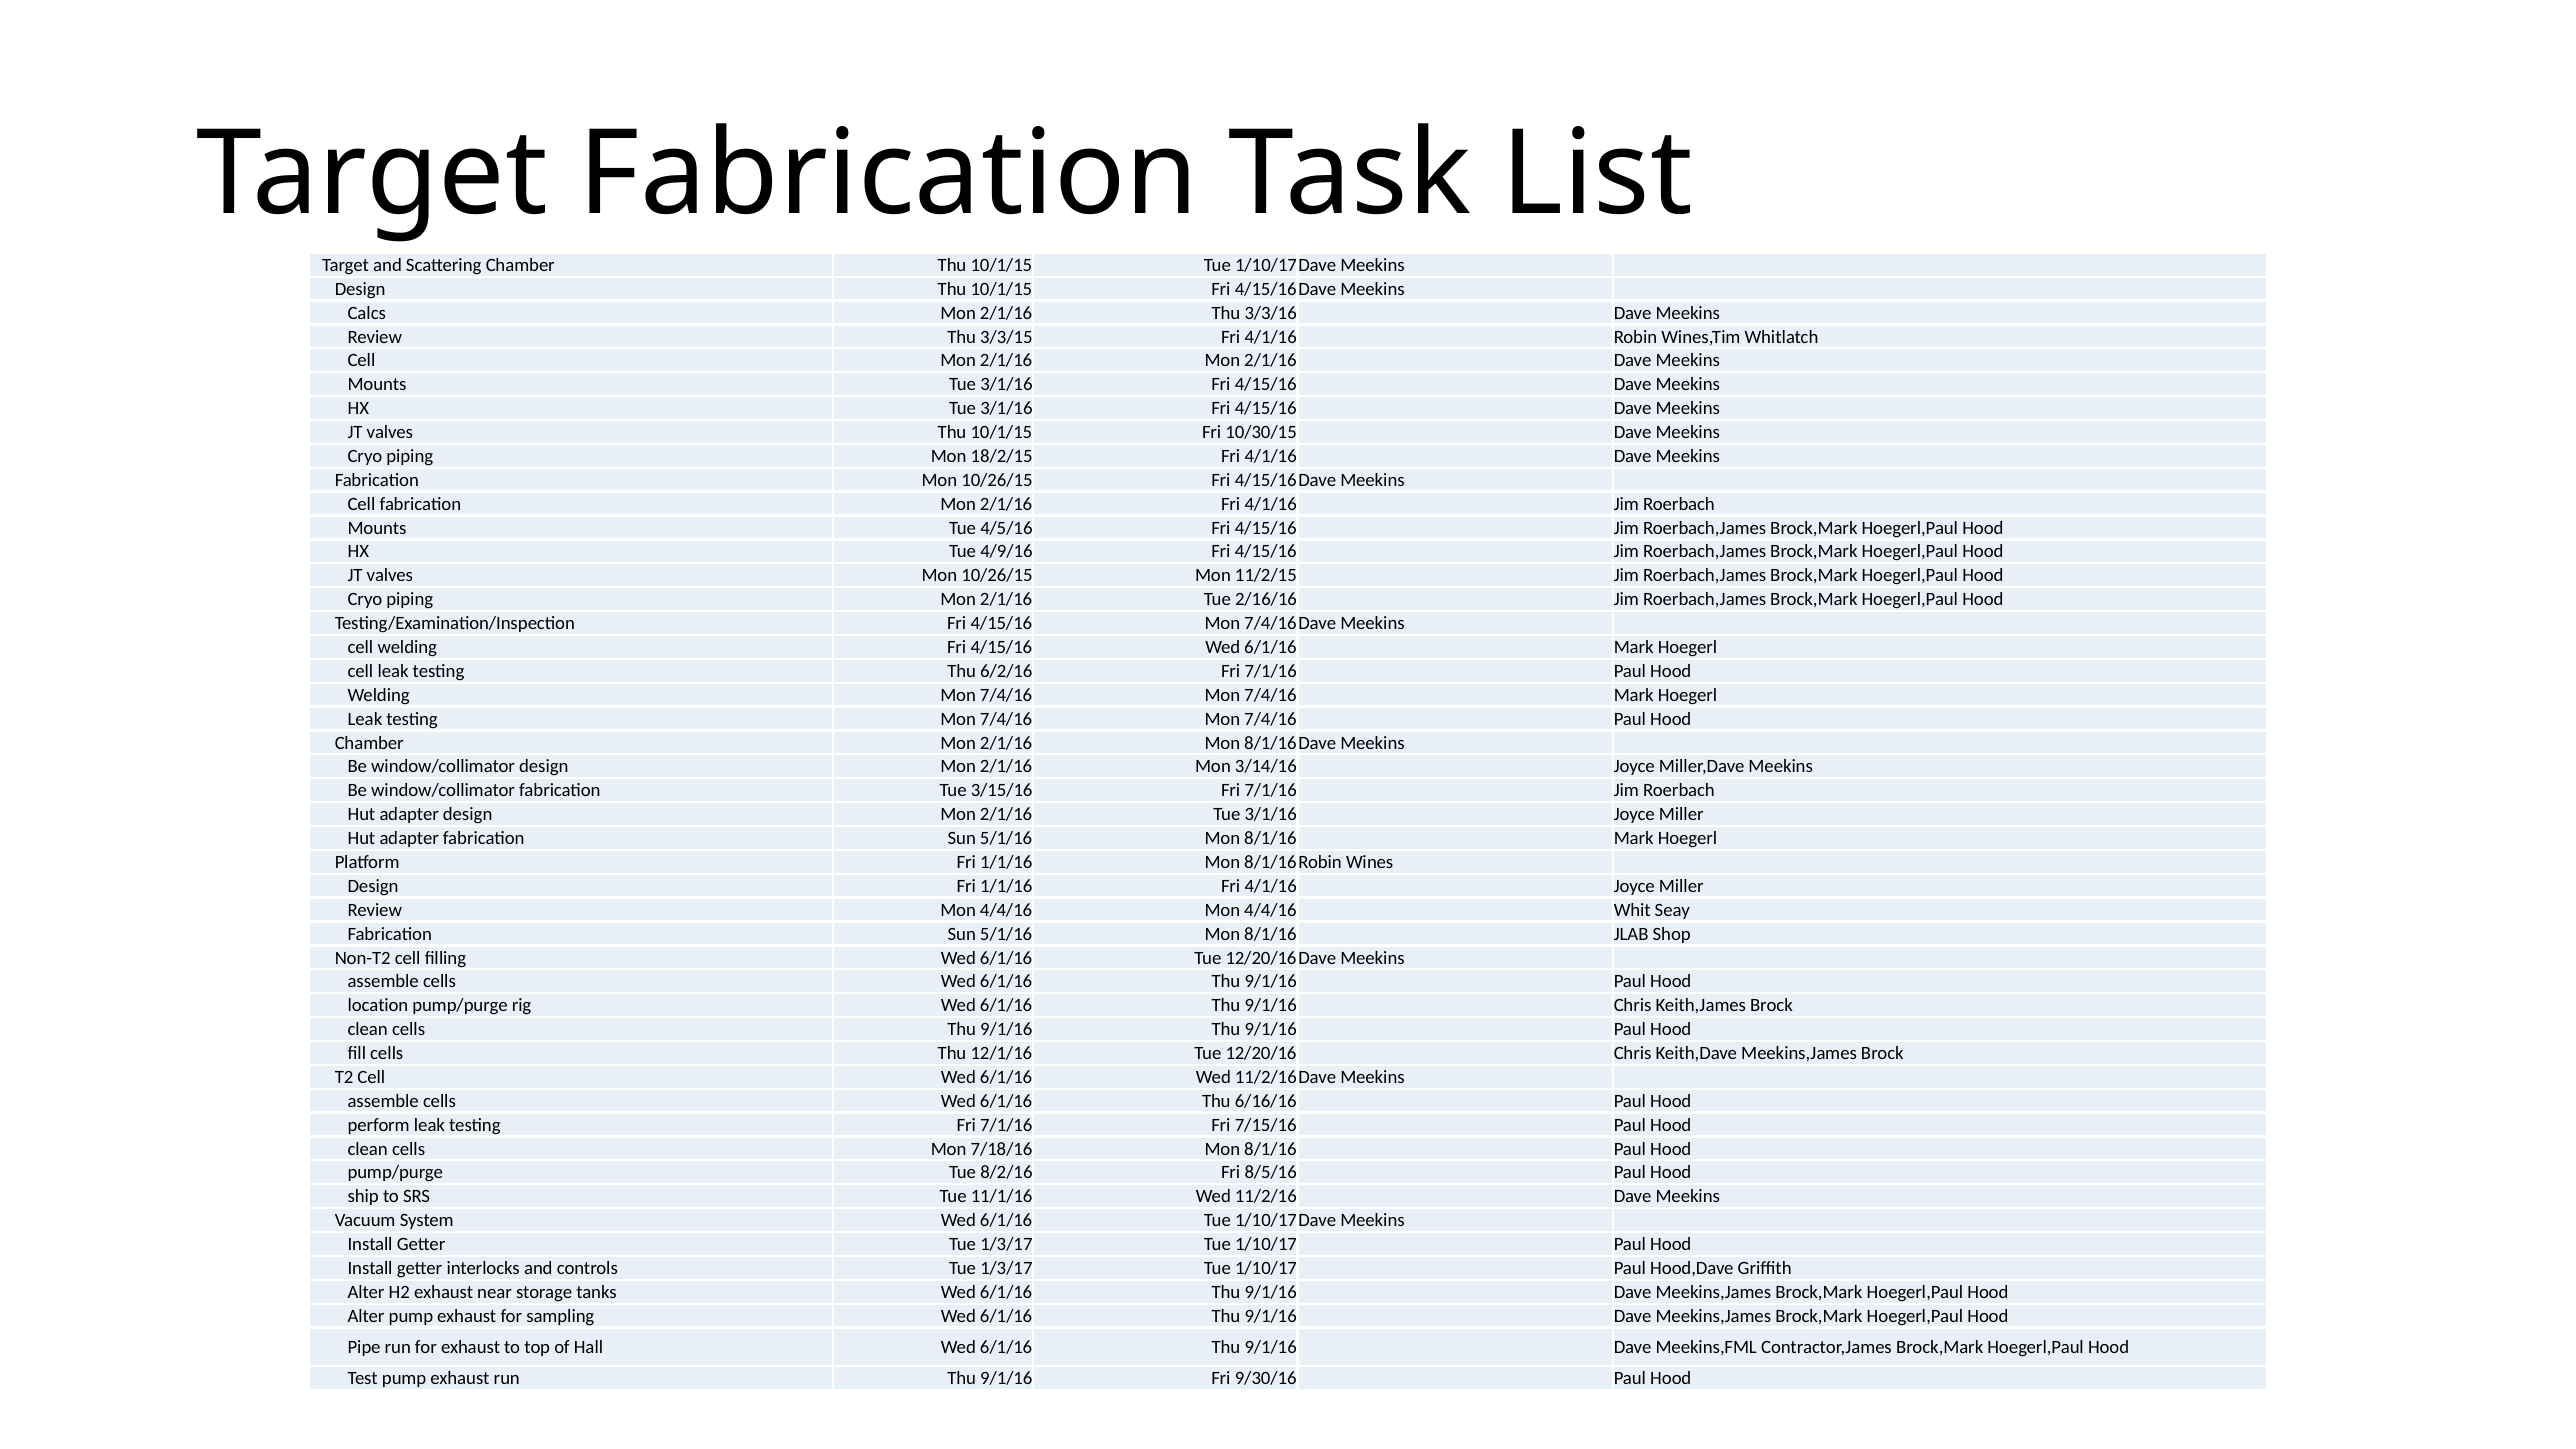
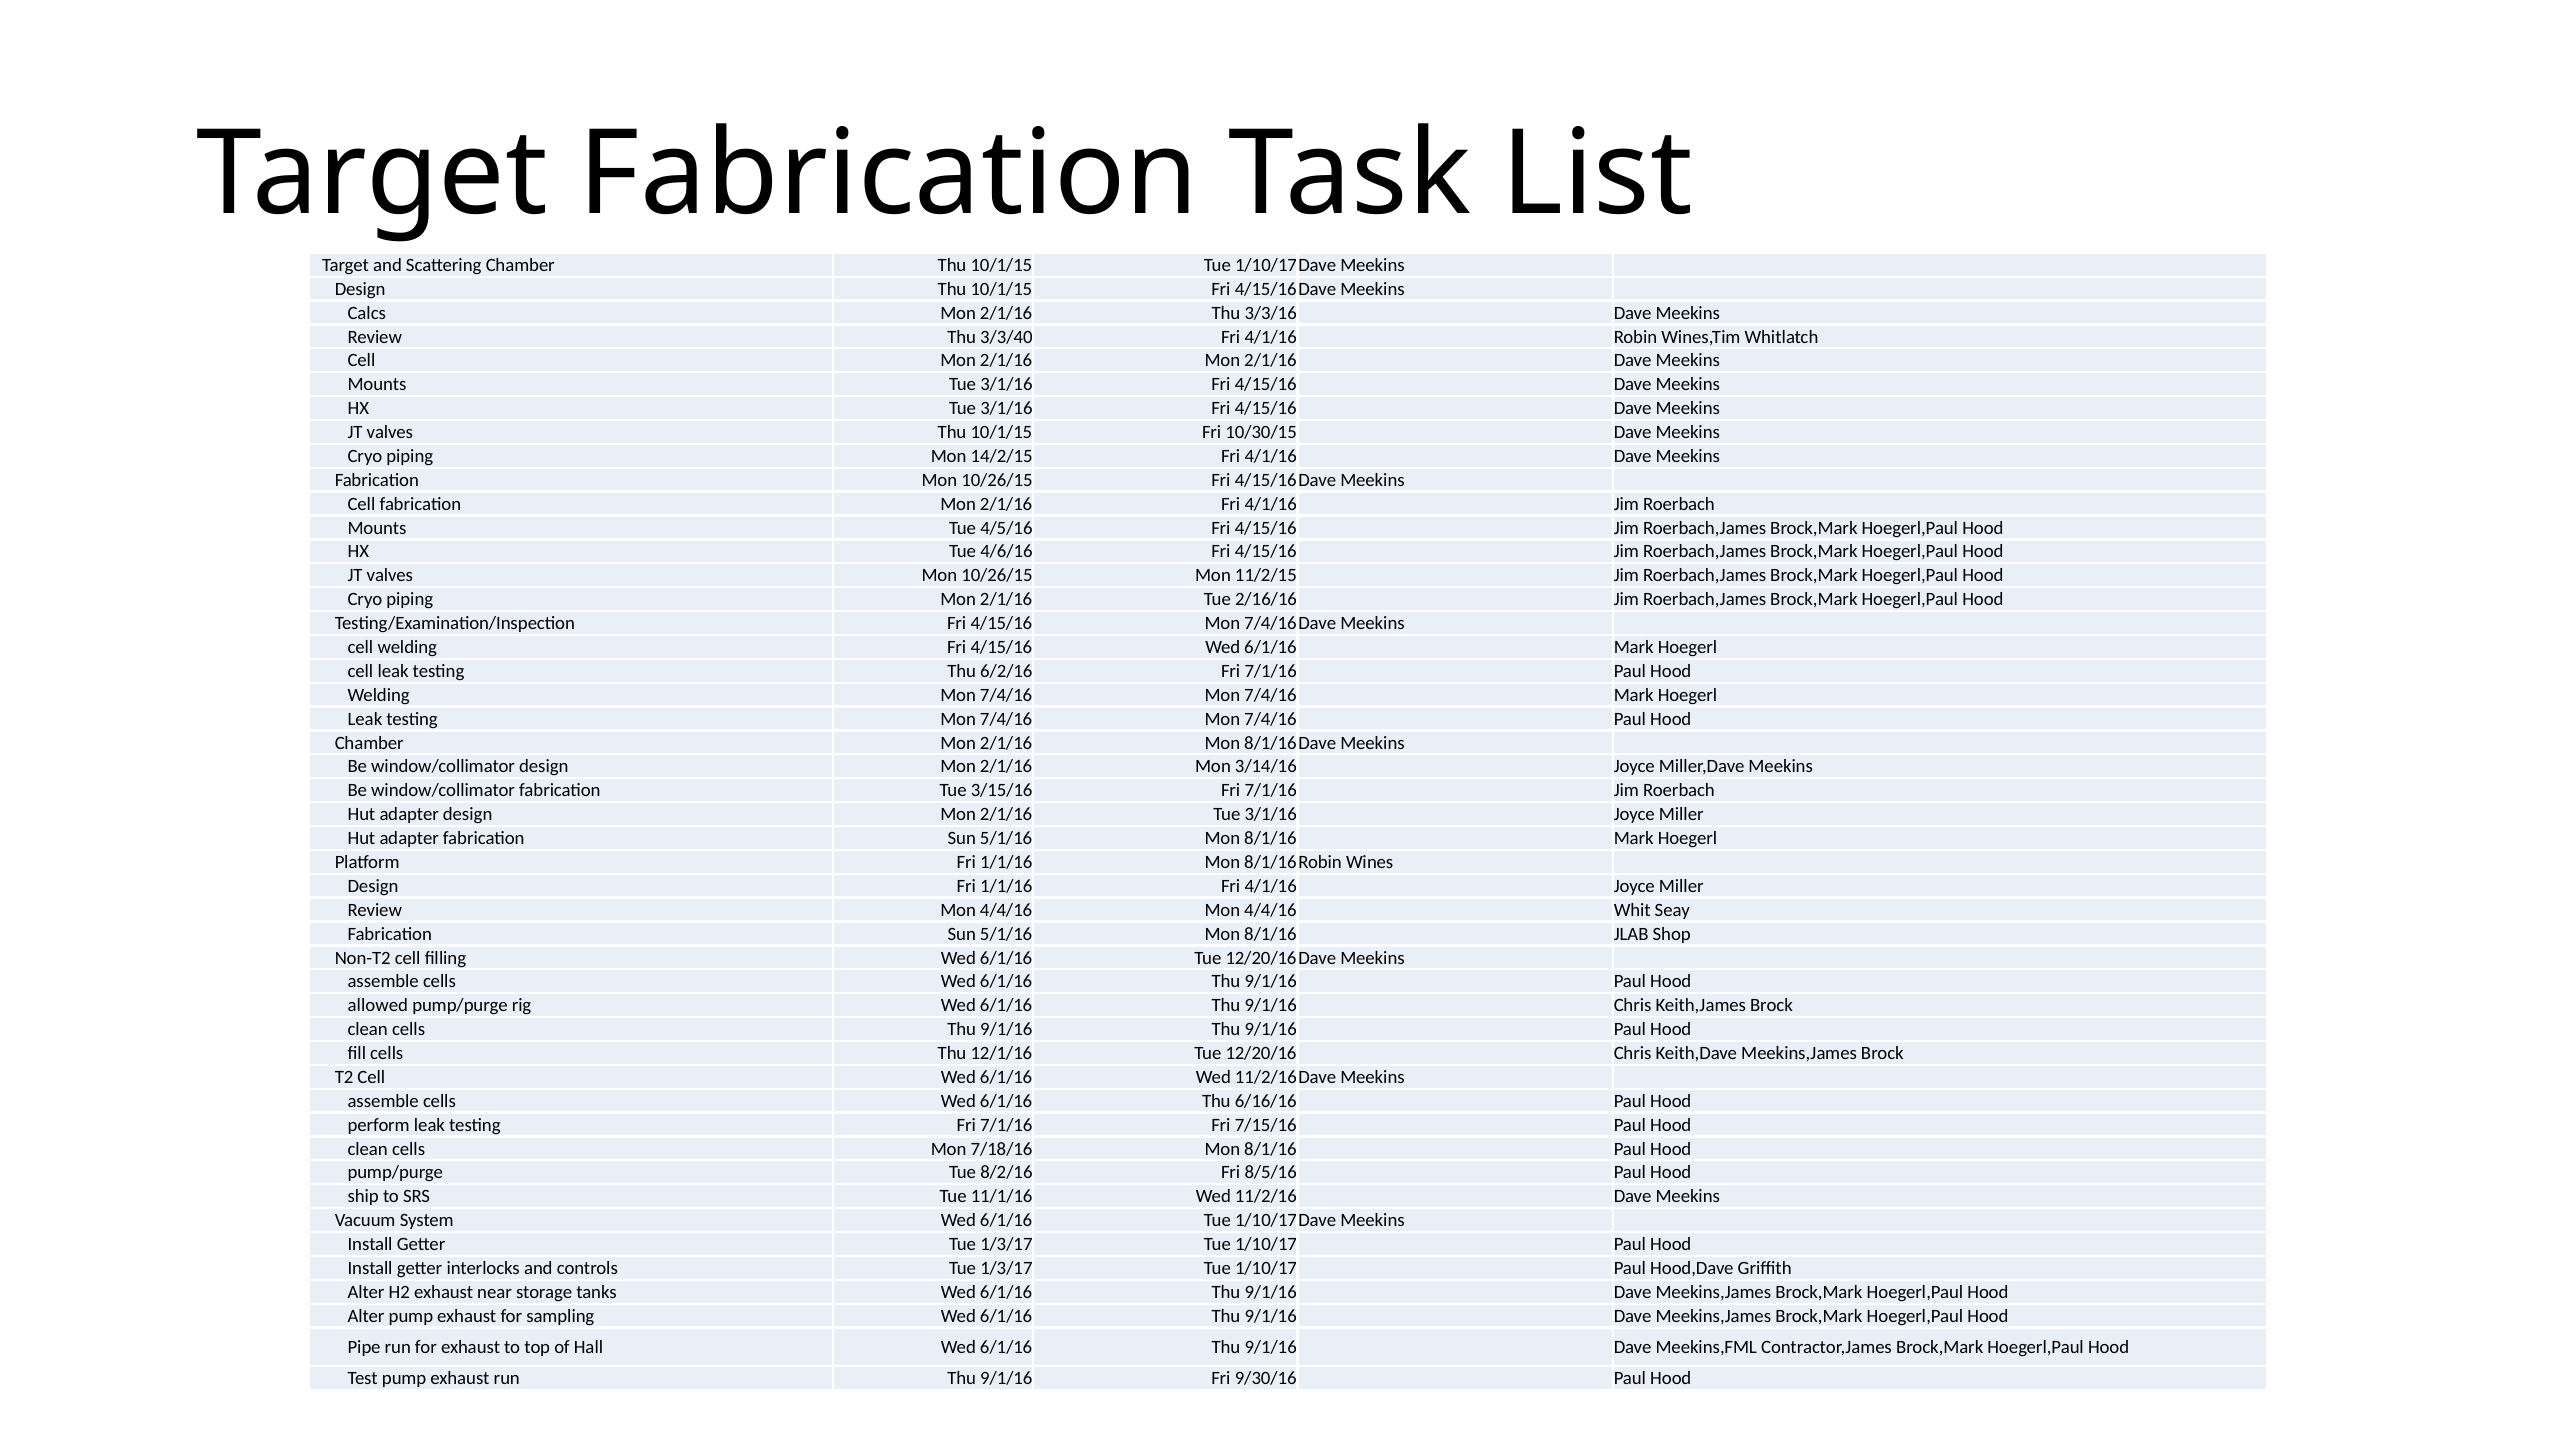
3/3/15: 3/3/15 -> 3/3/40
18/2/15: 18/2/15 -> 14/2/15
4/9/16: 4/9/16 -> 4/6/16
location: location -> allowed
